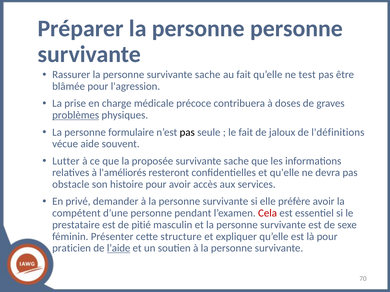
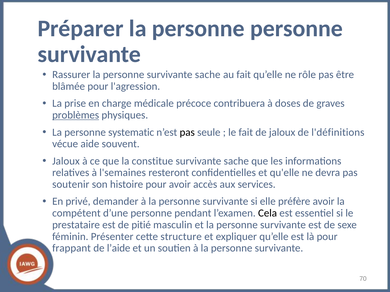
test: test -> rôle
formulaire: formulaire -> systematic
Lutter at (66, 161): Lutter -> Jaloux
proposée: proposée -> constitue
l'améliorés: l'améliorés -> l'semaines
obstacle: obstacle -> soutenir
Cela colour: red -> black
praticien: praticien -> frappant
l’aide underline: present -> none
